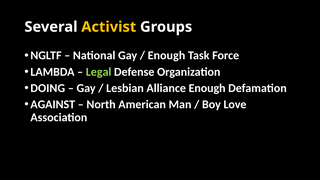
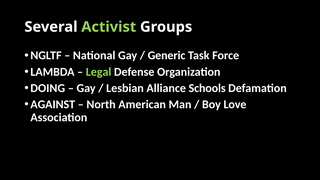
Activist colour: yellow -> light green
Enough at (166, 56): Enough -> Generic
Alliance Enough: Enough -> Schools
